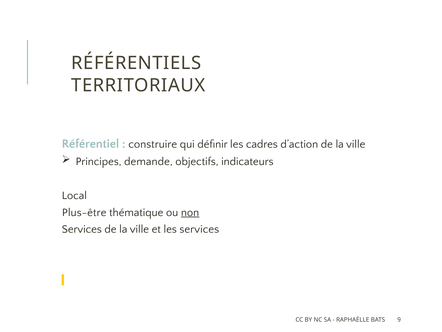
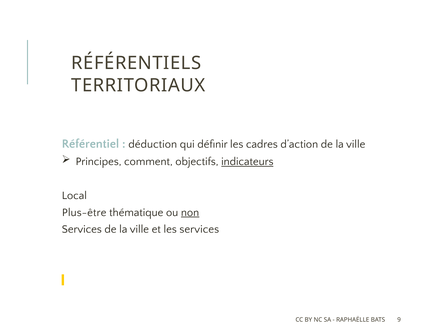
construire: construire -> déduction
demande: demande -> comment
indicateurs underline: none -> present
